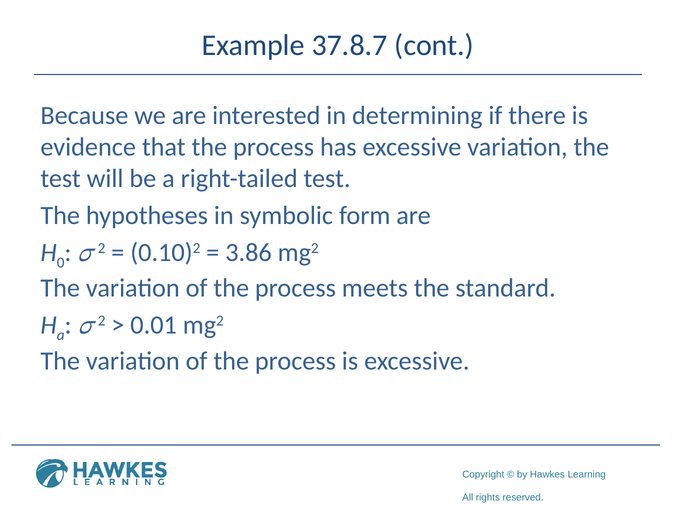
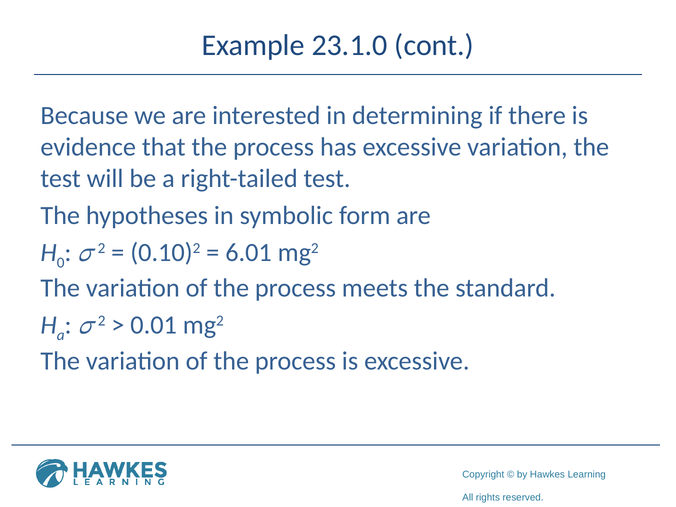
37.8.7: 37.8.7 -> 23.1.0
3.86: 3.86 -> 6.01
